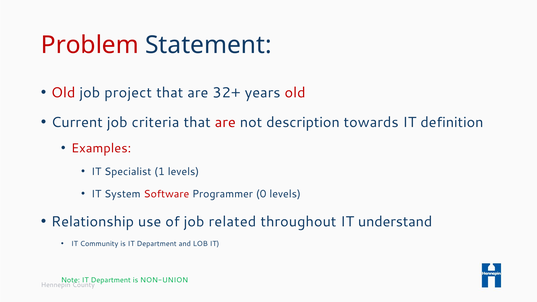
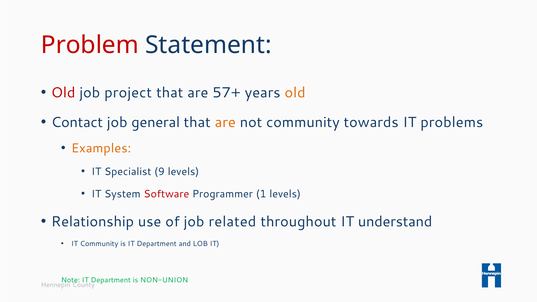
32+: 32+ -> 57+
old at (295, 93) colour: red -> orange
Current: Current -> Contact
criteria: criteria -> general
are at (225, 122) colour: red -> orange
not description: description -> community
definition: definition -> problems
Examples colour: red -> orange
1: 1 -> 9
0: 0 -> 1
